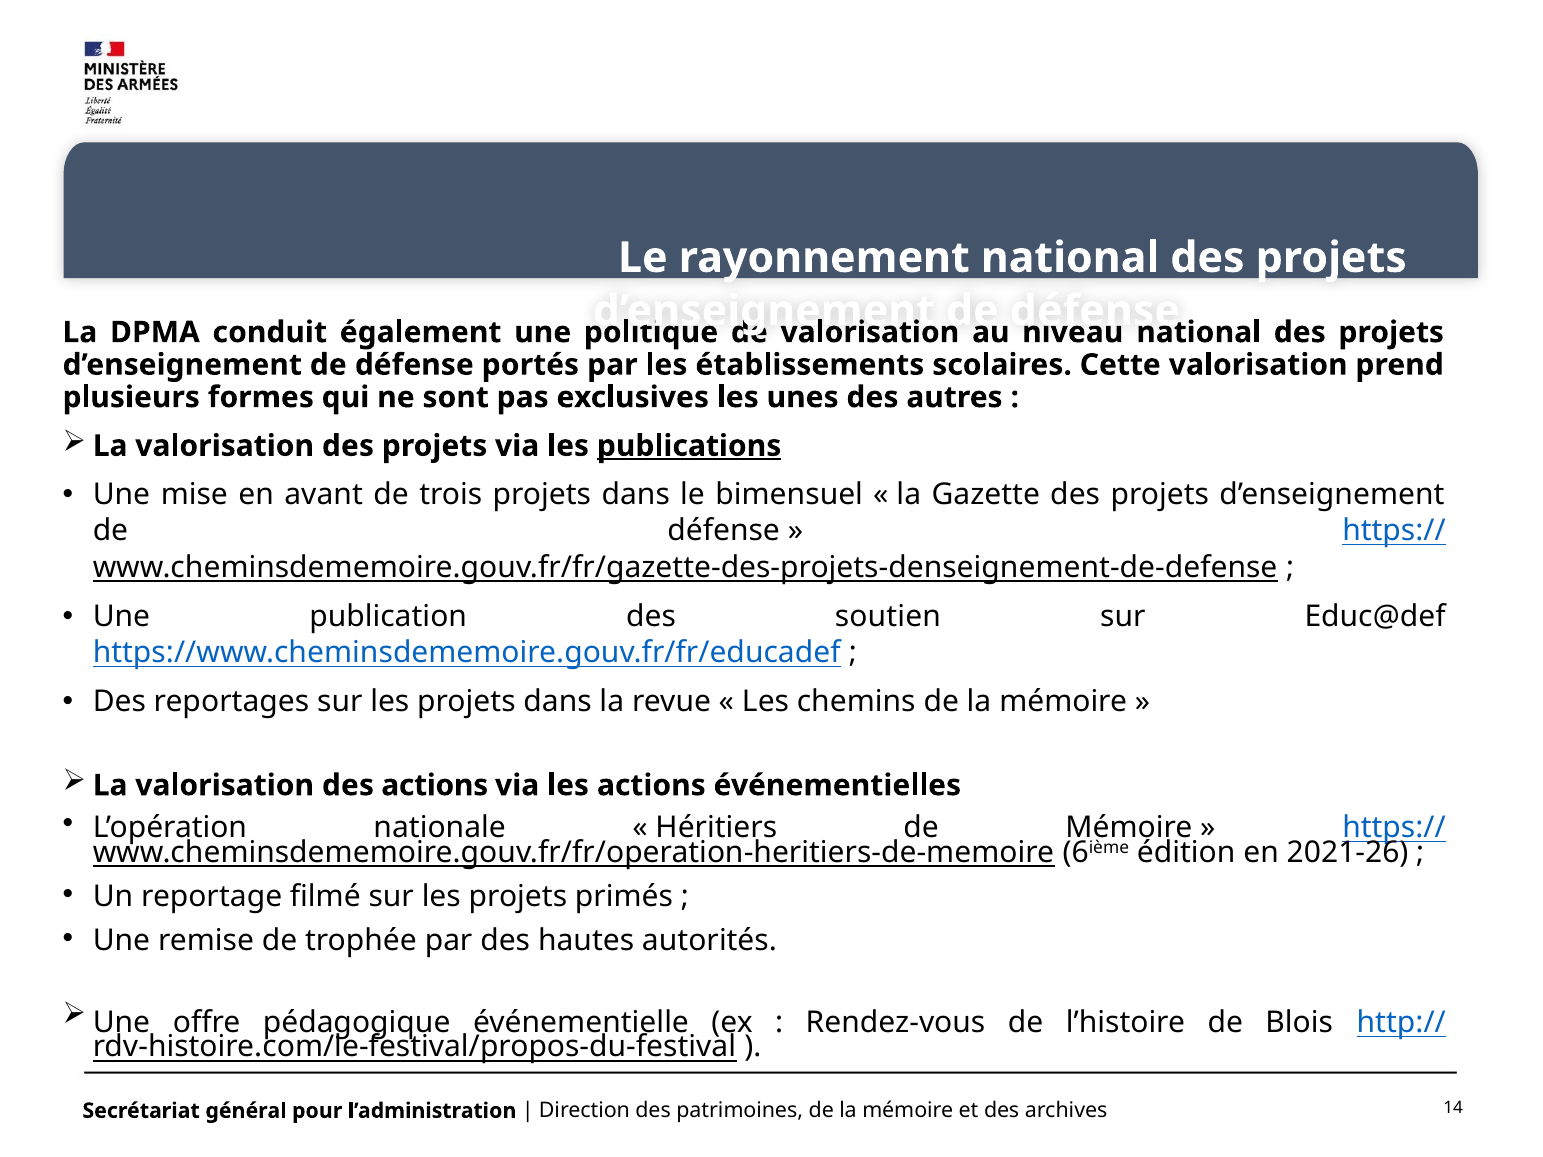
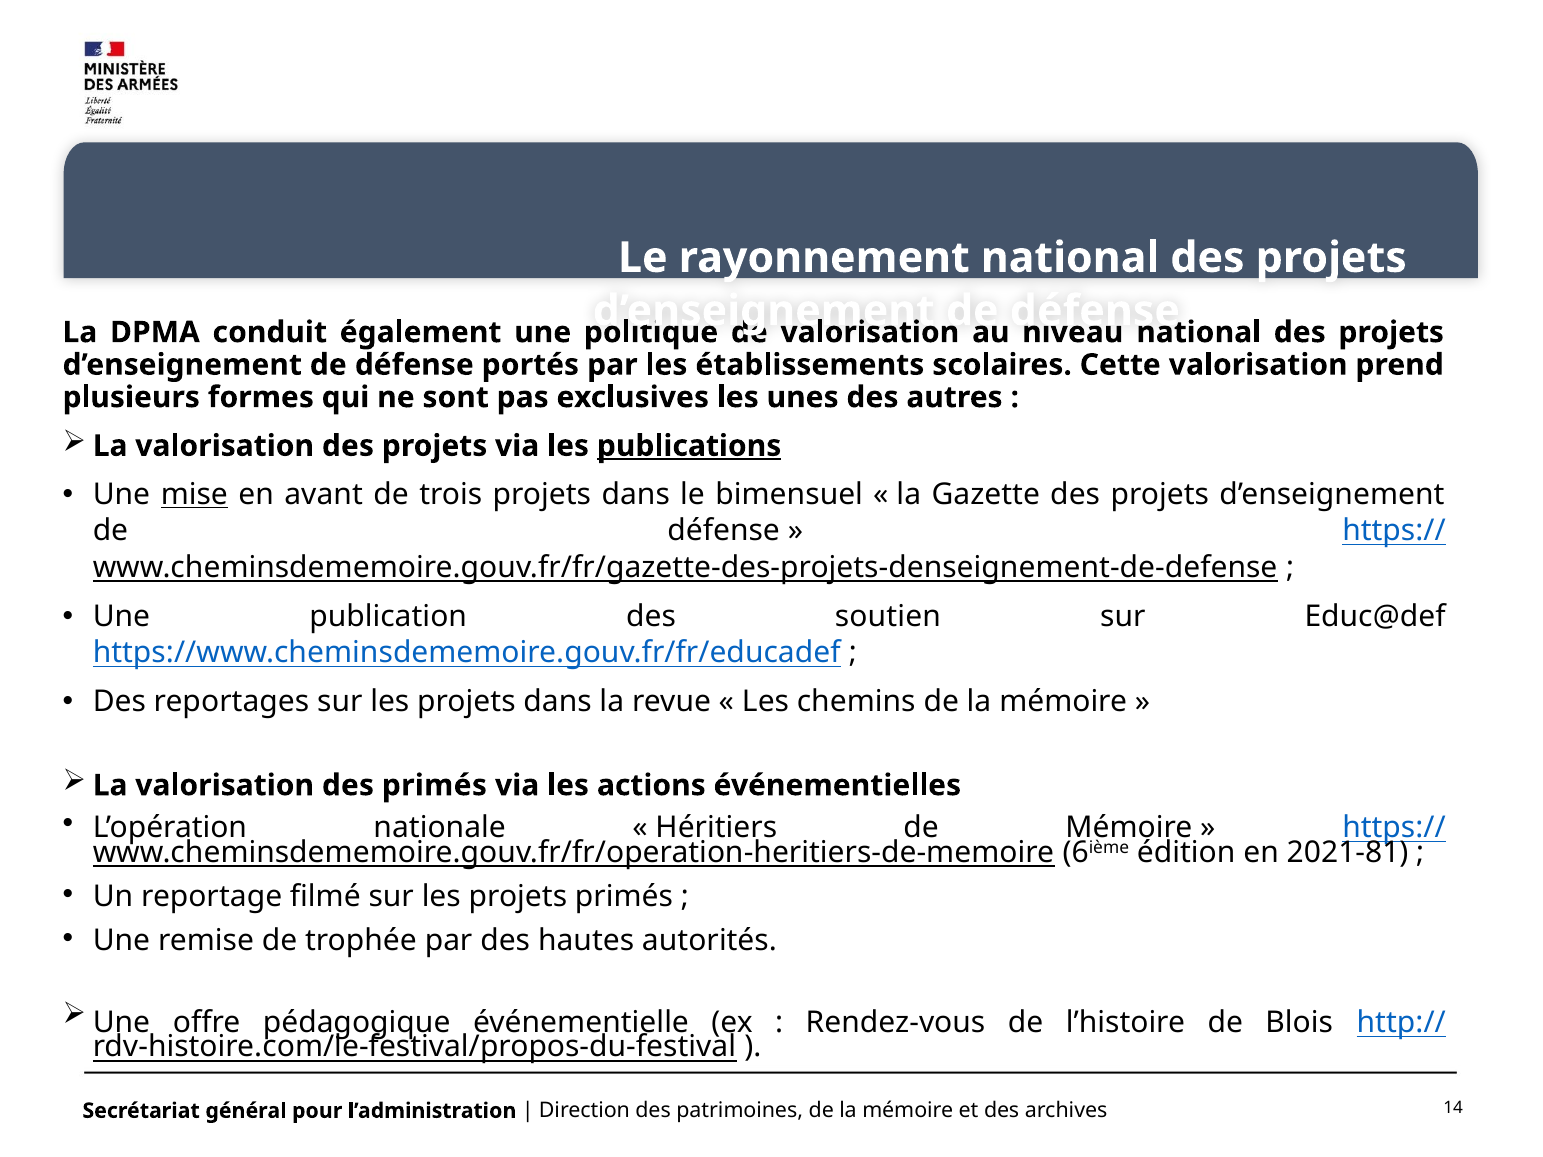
mise underline: none -> present
des actions: actions -> primés
2021-26: 2021-26 -> 2021-81
